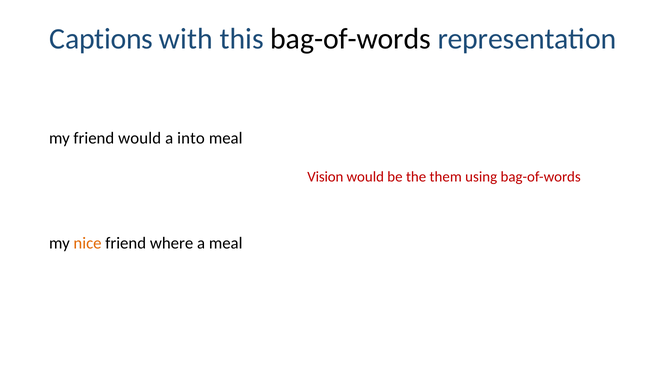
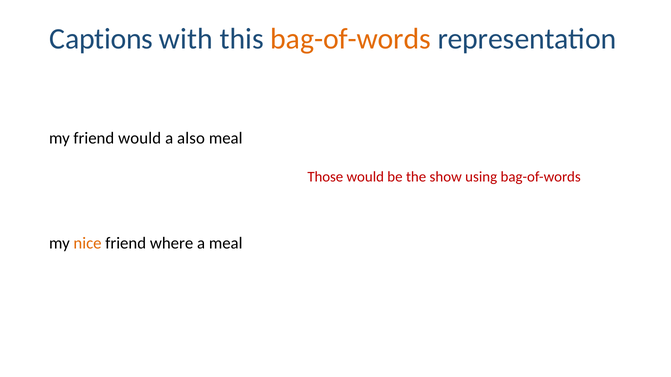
bag-of-words at (351, 39) colour: black -> orange
into: into -> also
Vision: Vision -> Those
them: them -> show
